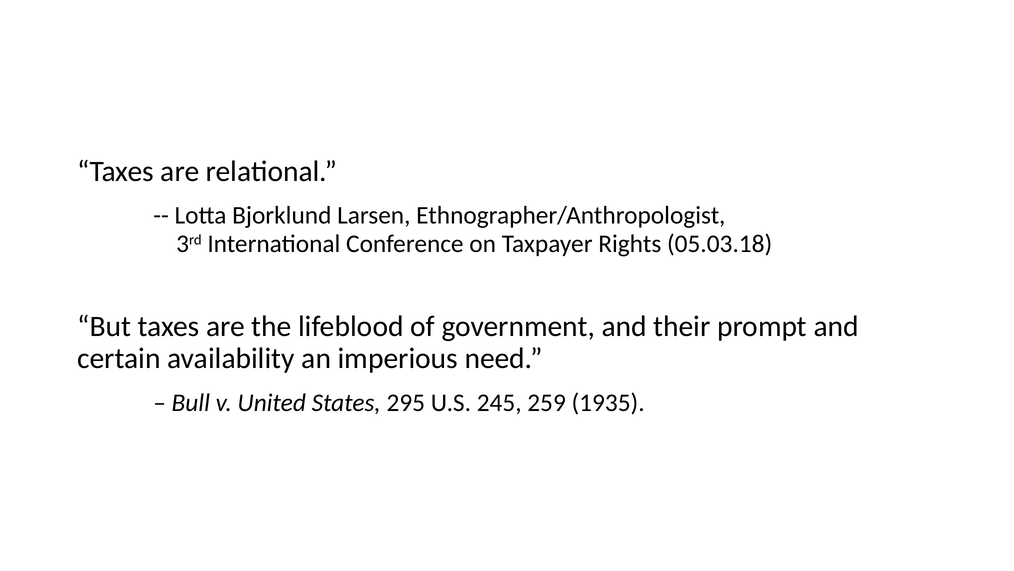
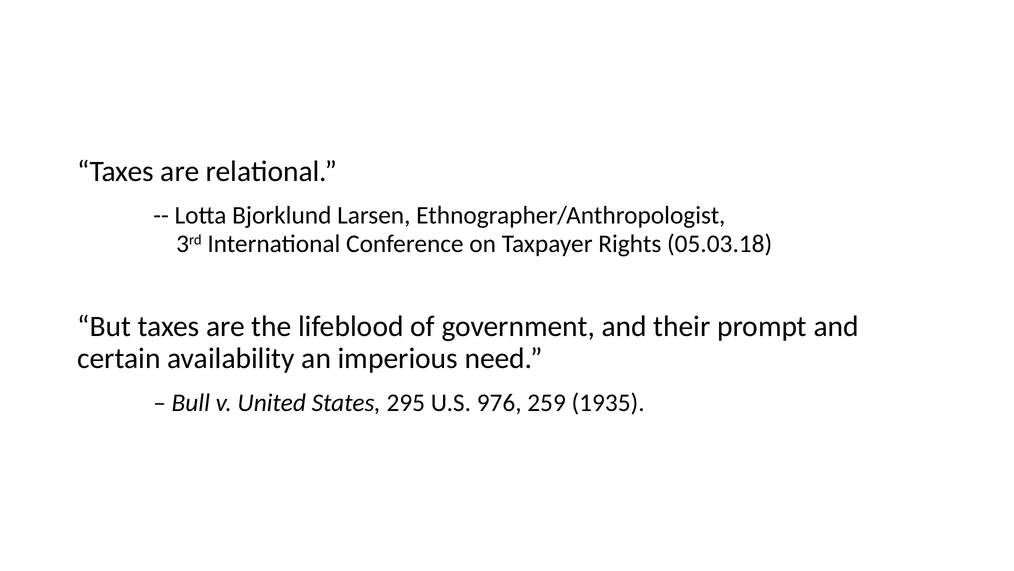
245: 245 -> 976
